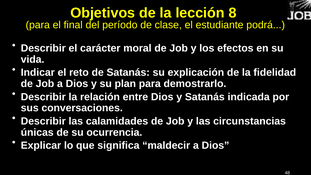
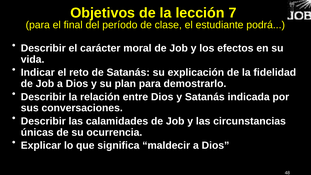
8: 8 -> 7
